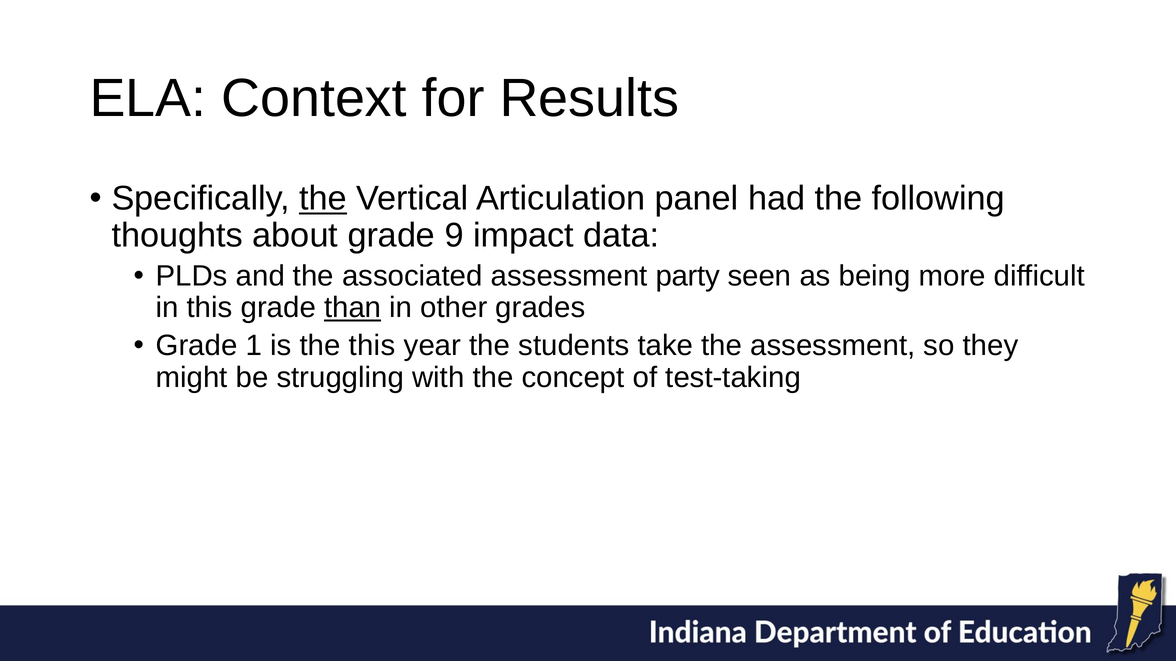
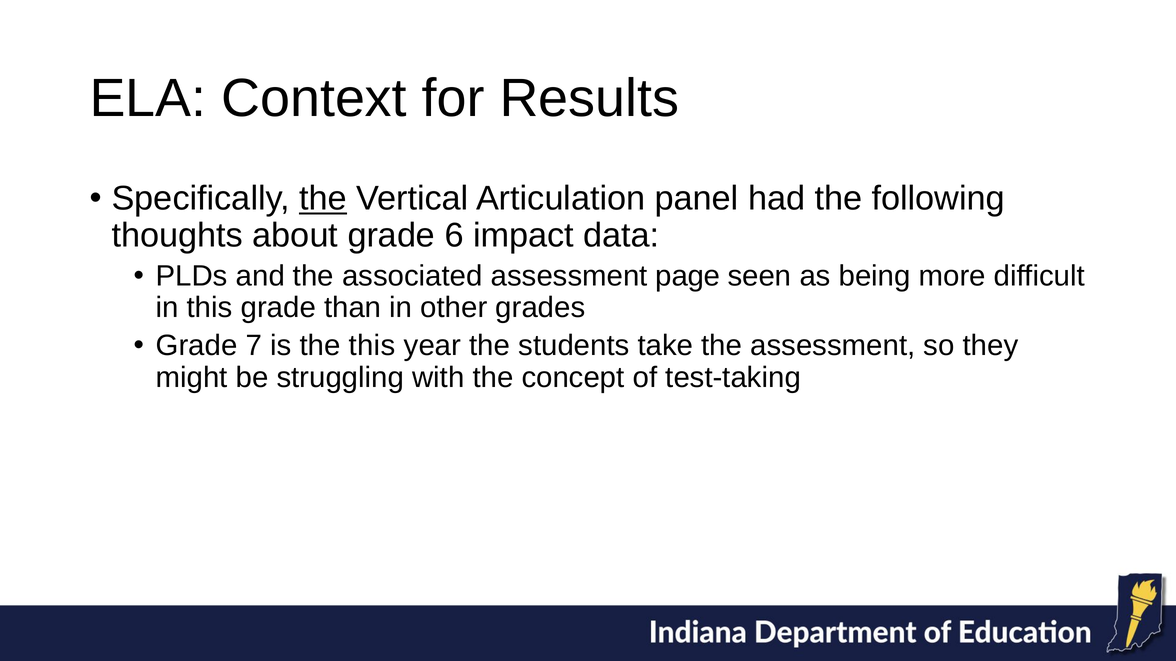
9: 9 -> 6
party: party -> page
than underline: present -> none
1: 1 -> 7
